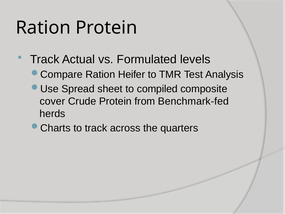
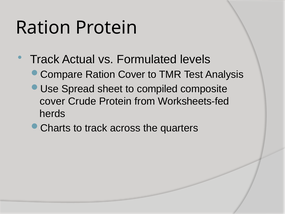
Ration Heifer: Heifer -> Cover
Benchmark-fed: Benchmark-fed -> Worksheets-fed
